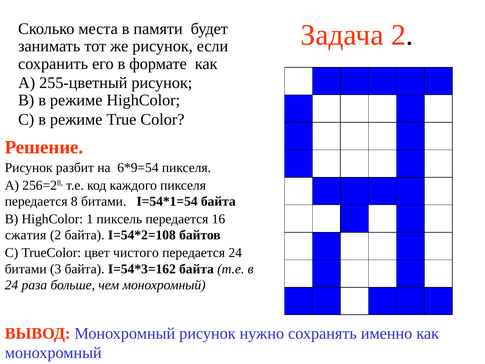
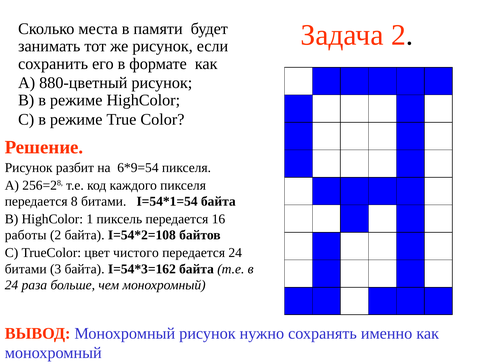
255-цветный: 255-цветный -> 880-цветный
сжатия: сжатия -> работы
